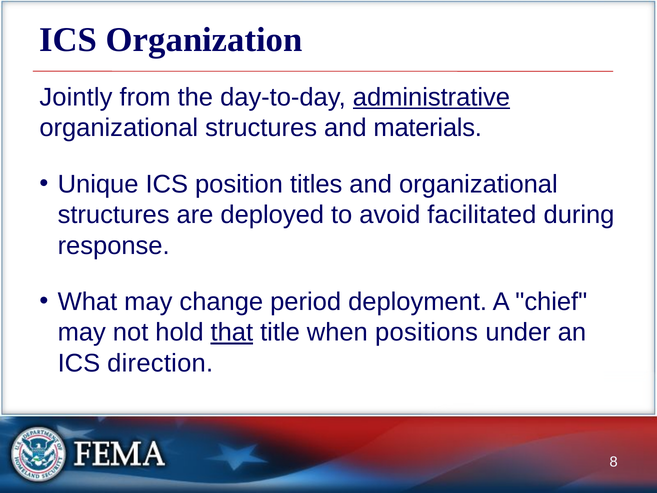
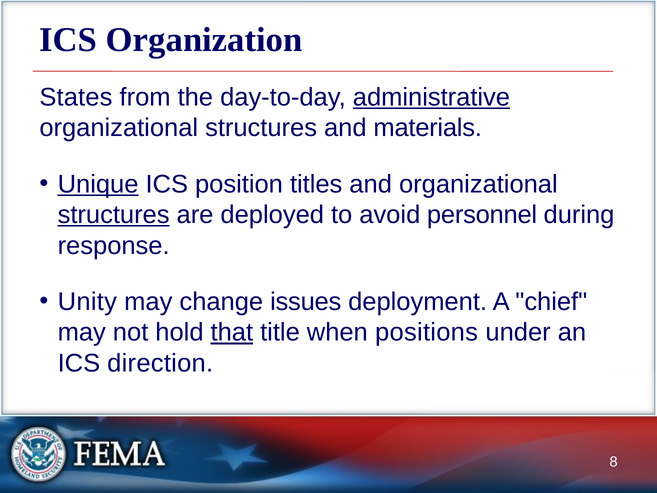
Jointly: Jointly -> States
Unique underline: none -> present
structures at (114, 215) underline: none -> present
facilitated: facilitated -> personnel
What: What -> Unity
period: period -> issues
